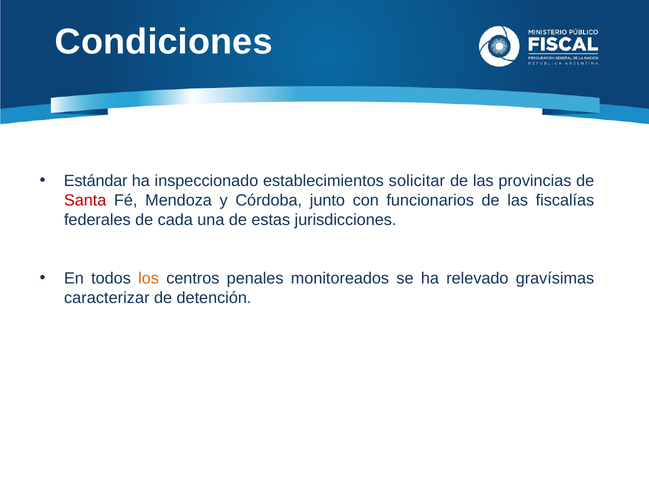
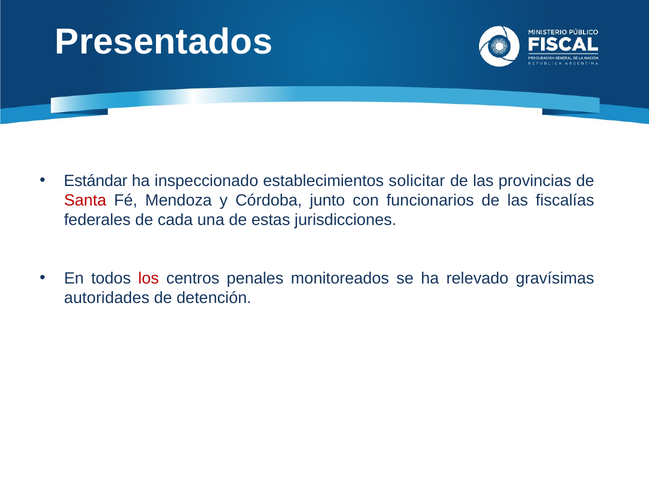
Condiciones: Condiciones -> Presentados
los colour: orange -> red
caracterizar: caracterizar -> autoridades
